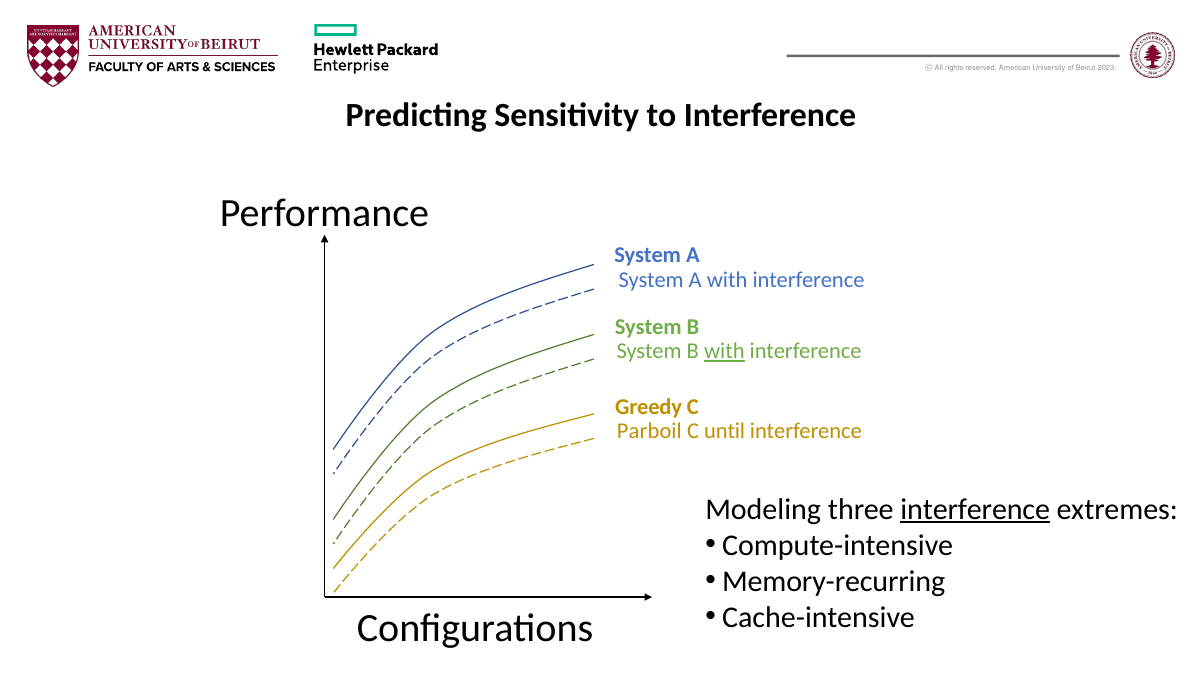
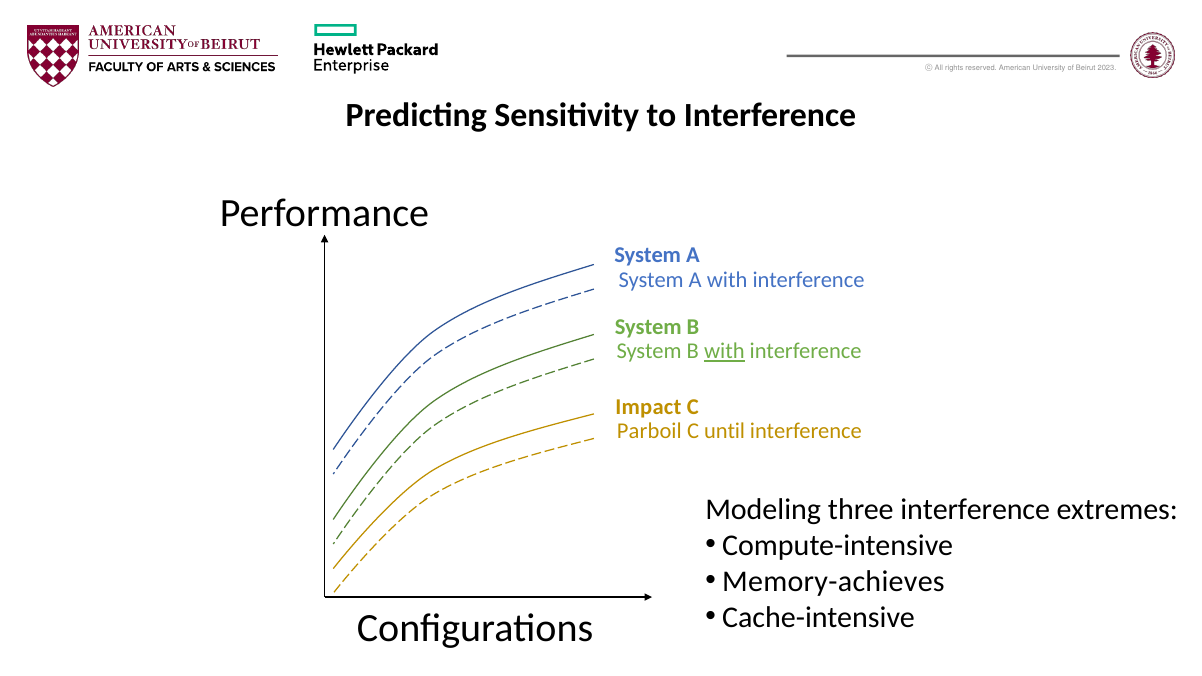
Greedy: Greedy -> Impact
interference at (975, 509) underline: present -> none
Memory-recurring: Memory-recurring -> Memory-achieves
